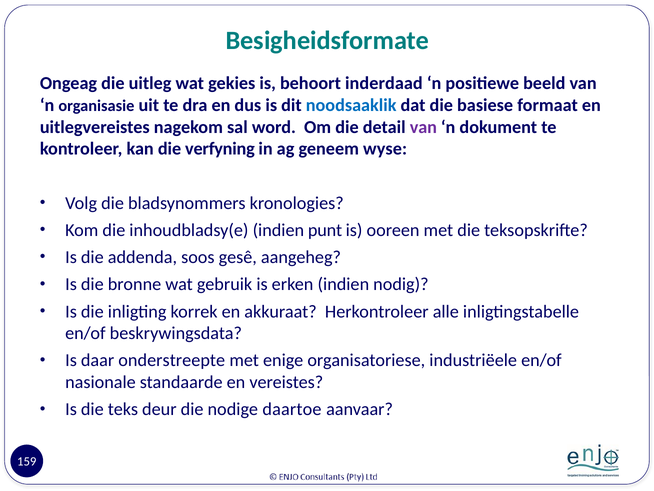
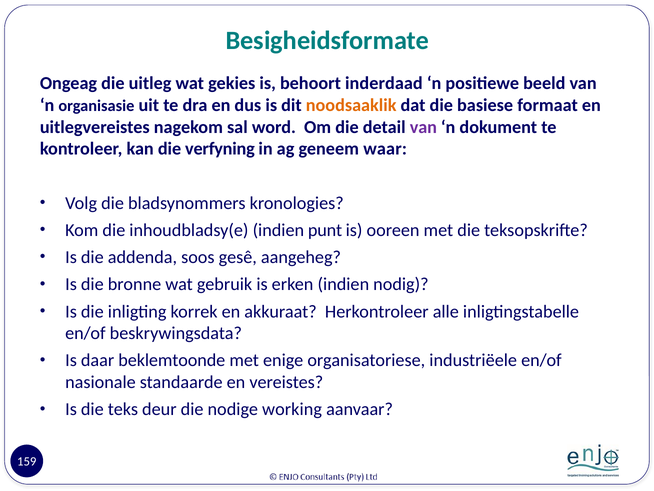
noodsaaklik colour: blue -> orange
wyse: wyse -> waar
onderstreepte: onderstreepte -> beklemtoonde
daartoe: daartoe -> working
